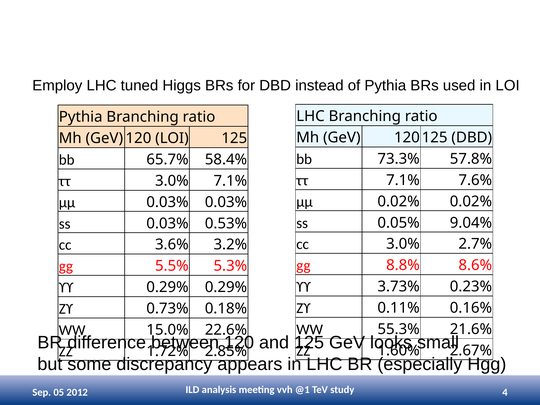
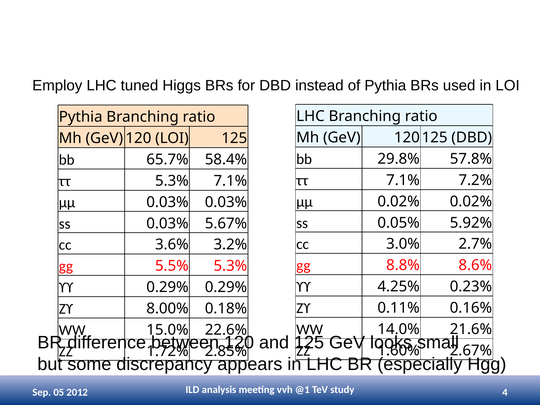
73.3%: 73.3% -> 29.8%
7.6%: 7.6% -> 7.2%
ττ 3.0%: 3.0% -> 5.3%
9.04%: 9.04% -> 5.92%
0.53%: 0.53% -> 5.67%
3.73%: 3.73% -> 4.25%
0.73%: 0.73% -> 8.00%
55.3%: 55.3% -> 14.0%
